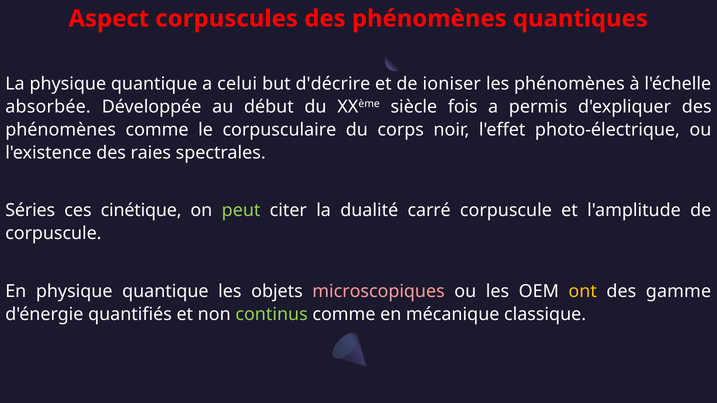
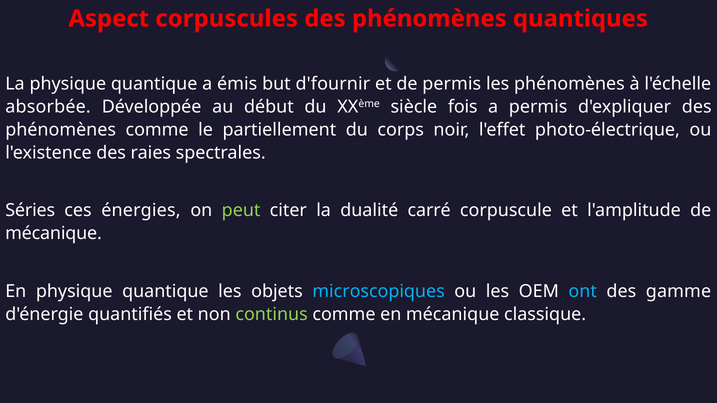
celui: celui -> émis
d'décrire: d'décrire -> d'fournir
de ioniser: ioniser -> permis
corpusculaire: corpusculaire -> partiellement
cinétique: cinétique -> énergies
corpuscule at (53, 234): corpuscule -> mécanique
microscopiques colour: pink -> light blue
ont colour: yellow -> light blue
